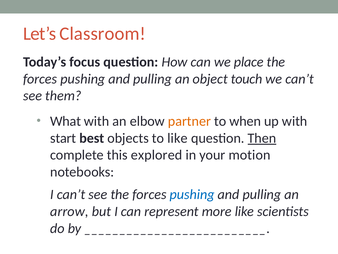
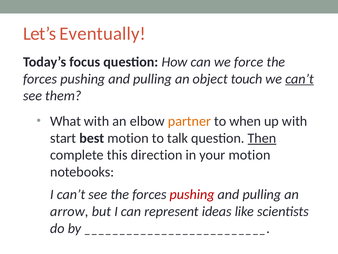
Classroom: Classroom -> Eventually
place: place -> force
can’t at (299, 79) underline: none -> present
best objects: objects -> motion
to like: like -> talk
explored: explored -> direction
pushing at (192, 194) colour: blue -> red
more: more -> ideas
